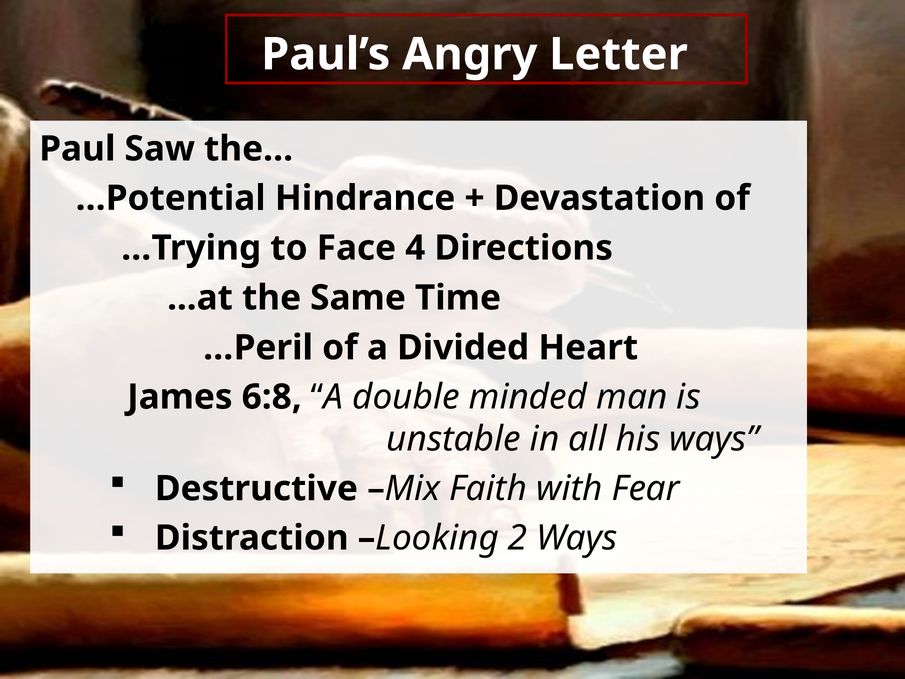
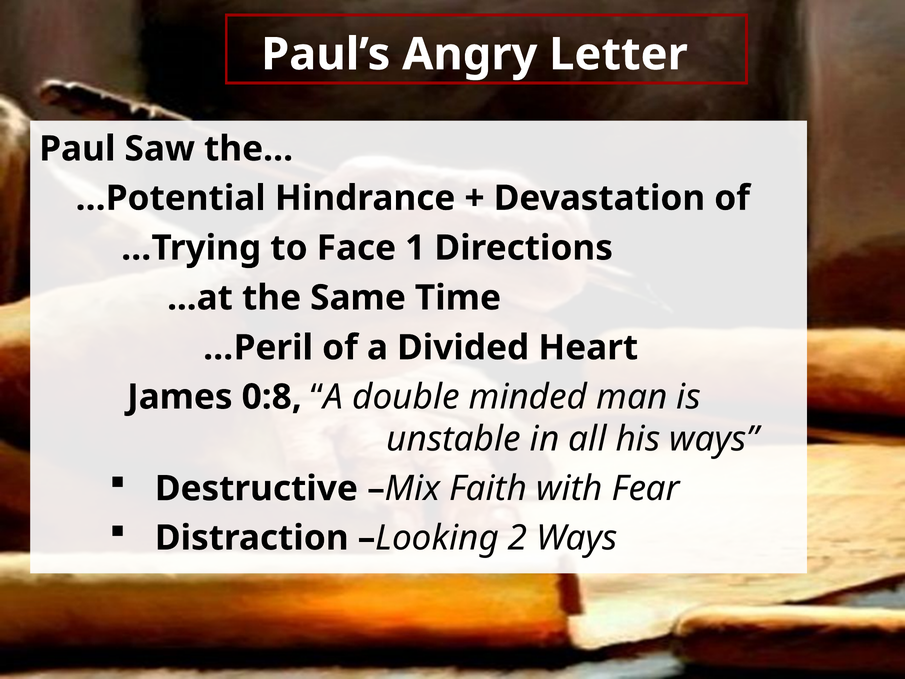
4: 4 -> 1
6:8: 6:8 -> 0:8
